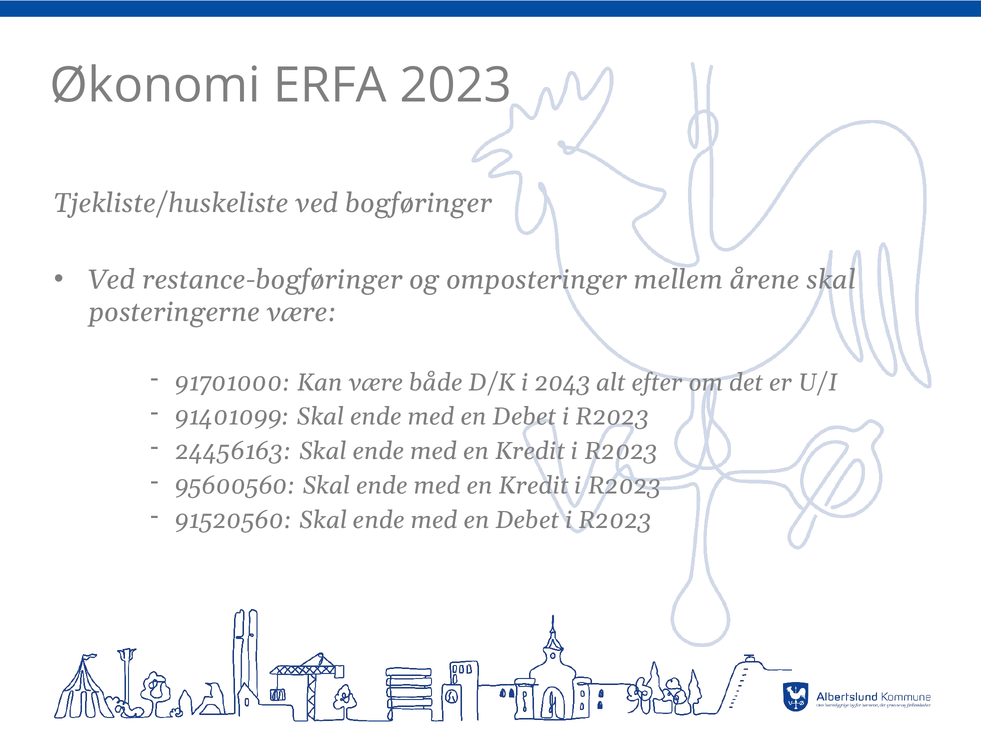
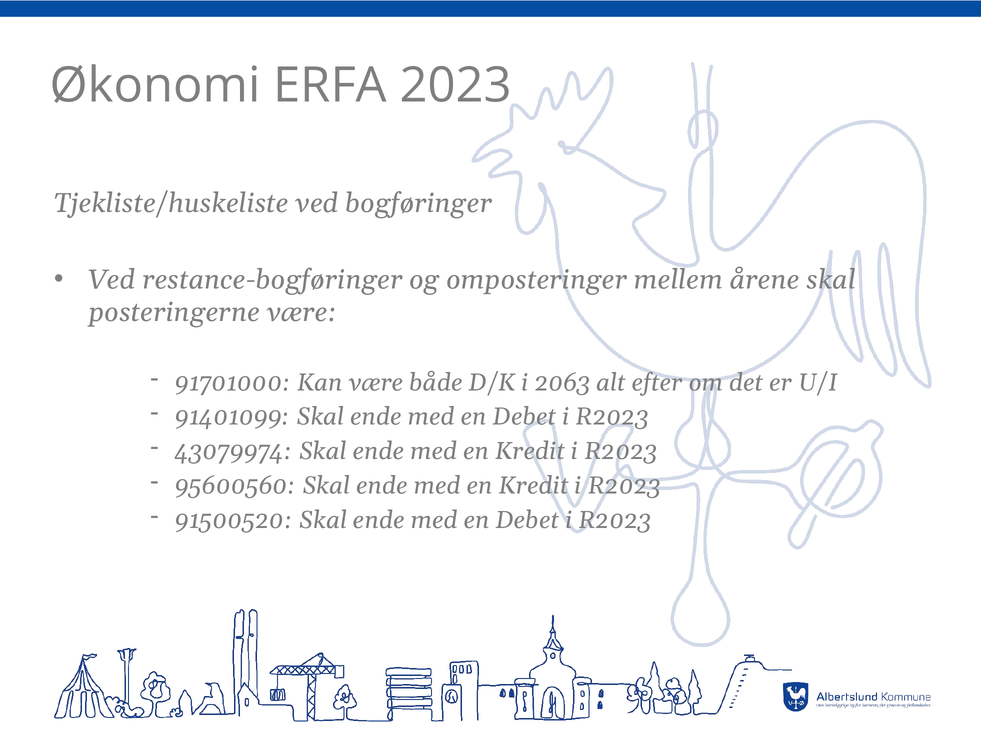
2043: 2043 -> 2063
24456163: 24456163 -> 43079974
91520560: 91520560 -> 91500520
